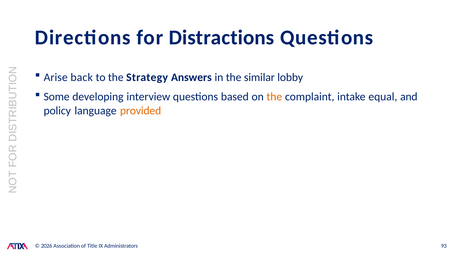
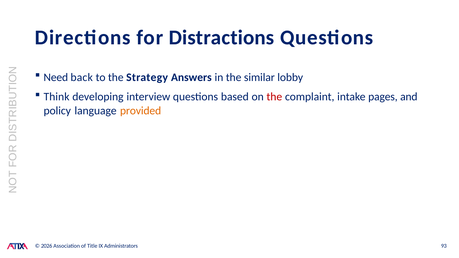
Arise: Arise -> Need
Some: Some -> Think
the at (274, 97) colour: orange -> red
equal: equal -> pages
